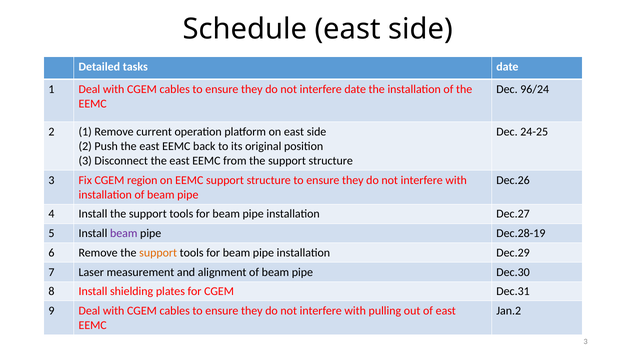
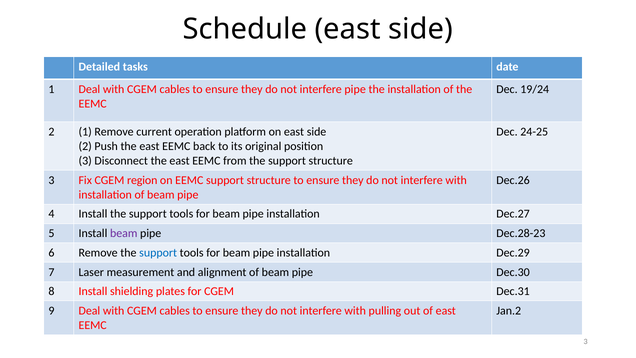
interfere date: date -> pipe
96/24: 96/24 -> 19/24
Dec.28-19: Dec.28-19 -> Dec.28-23
support at (158, 253) colour: orange -> blue
